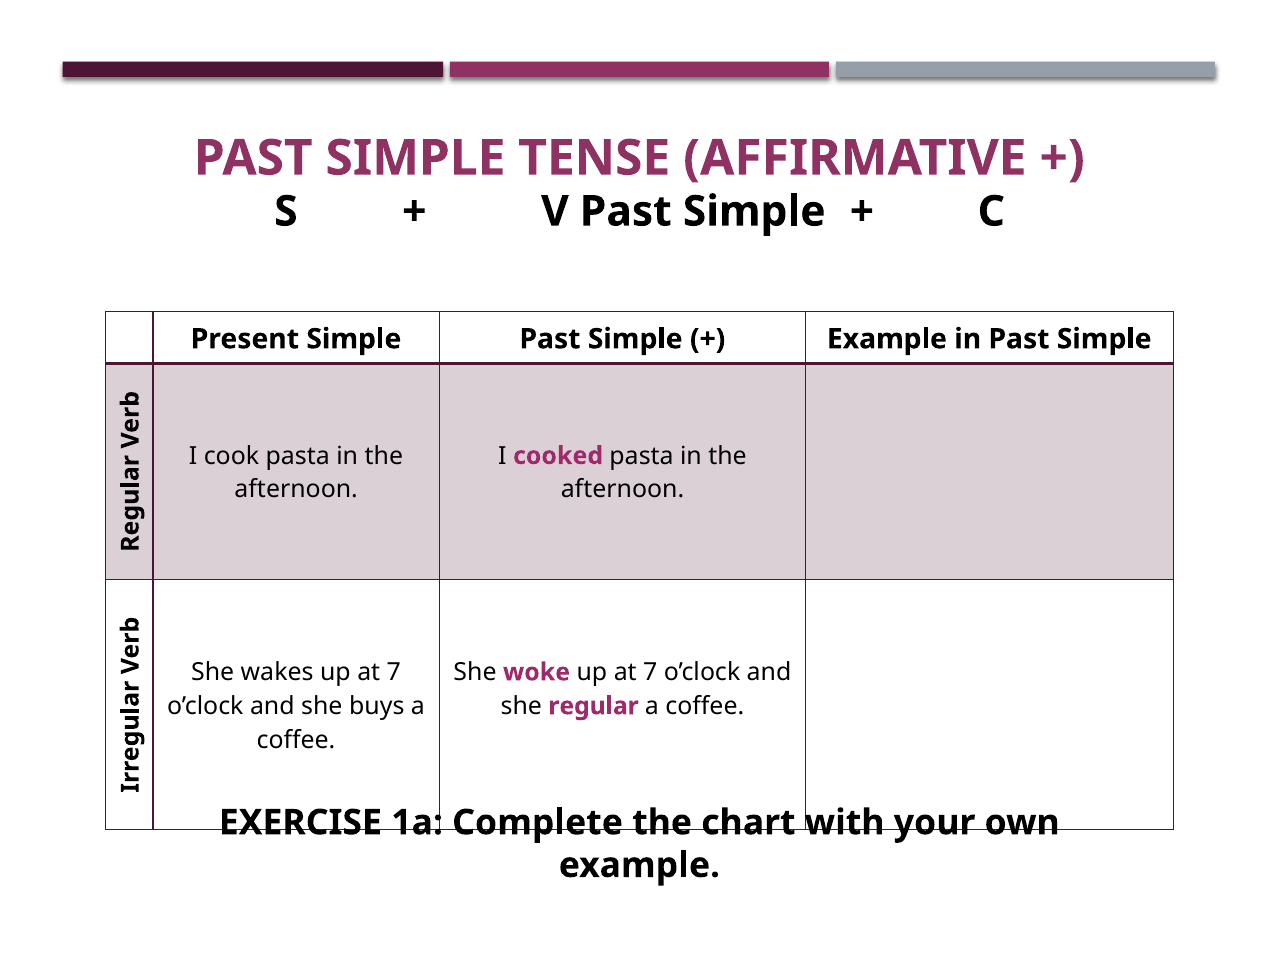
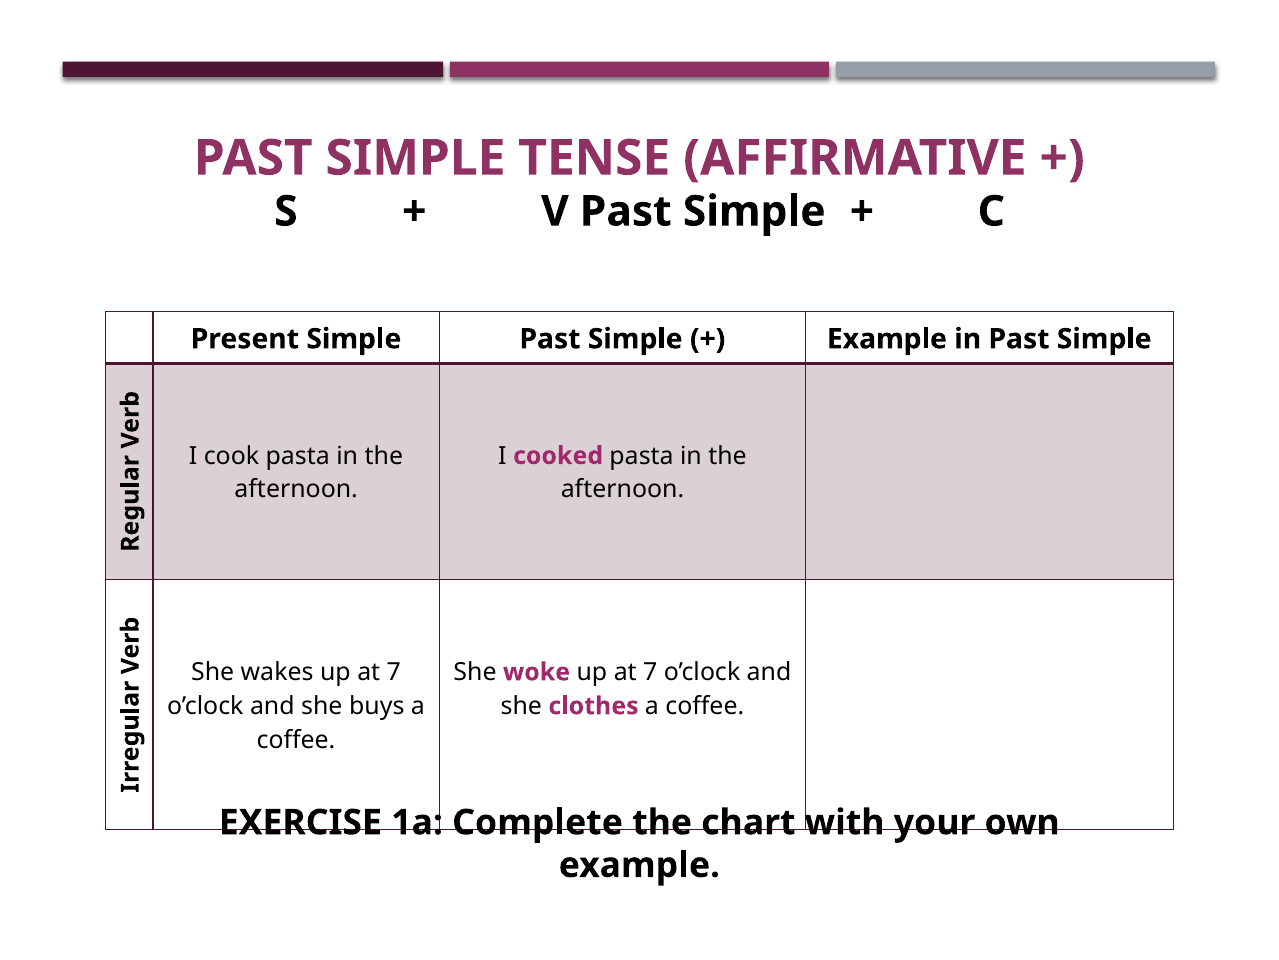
regular: regular -> clothes
